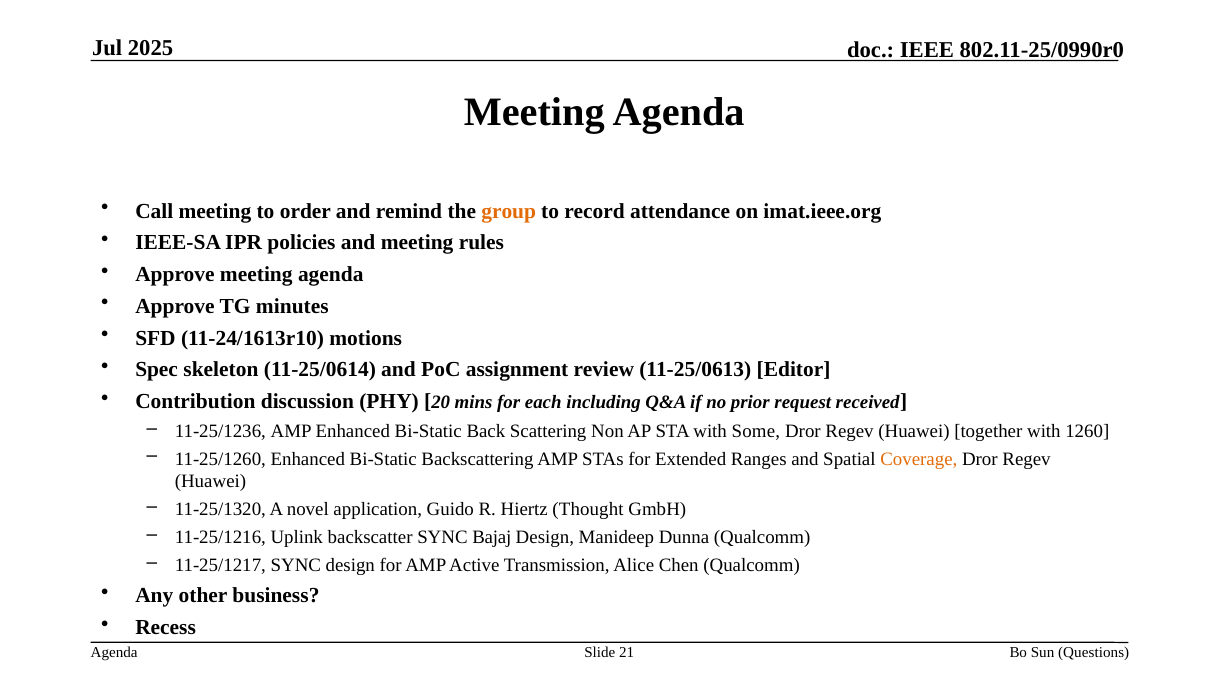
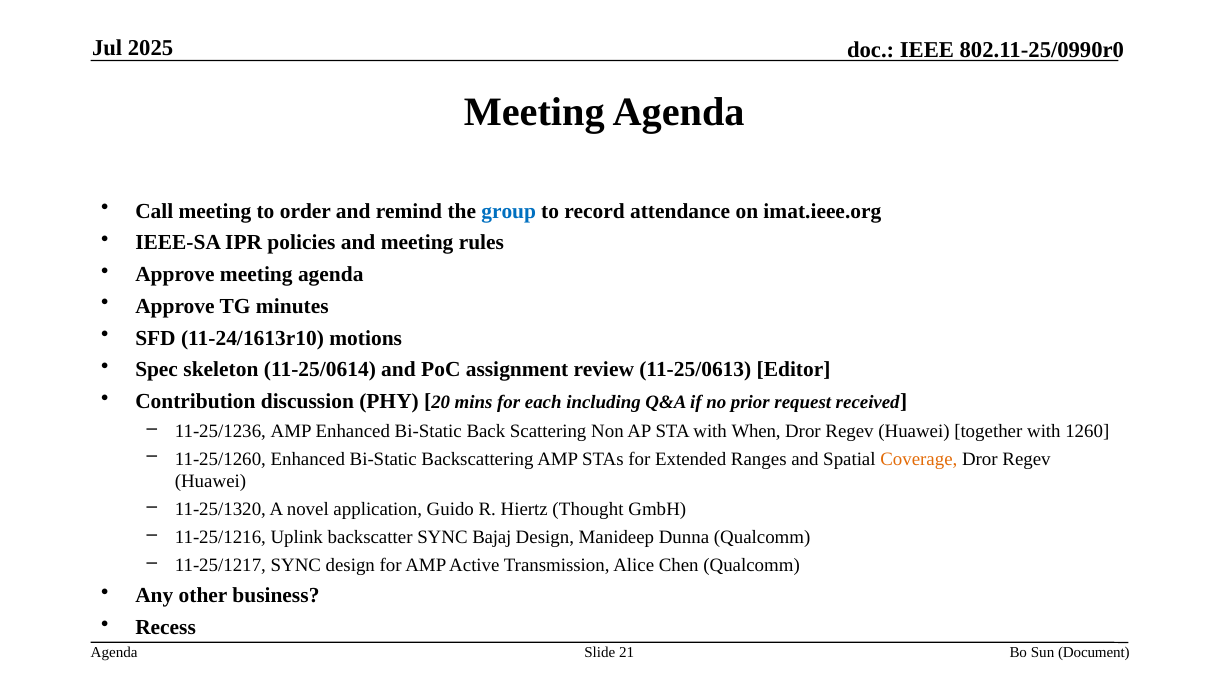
group colour: orange -> blue
Some: Some -> When
Questions: Questions -> Document
